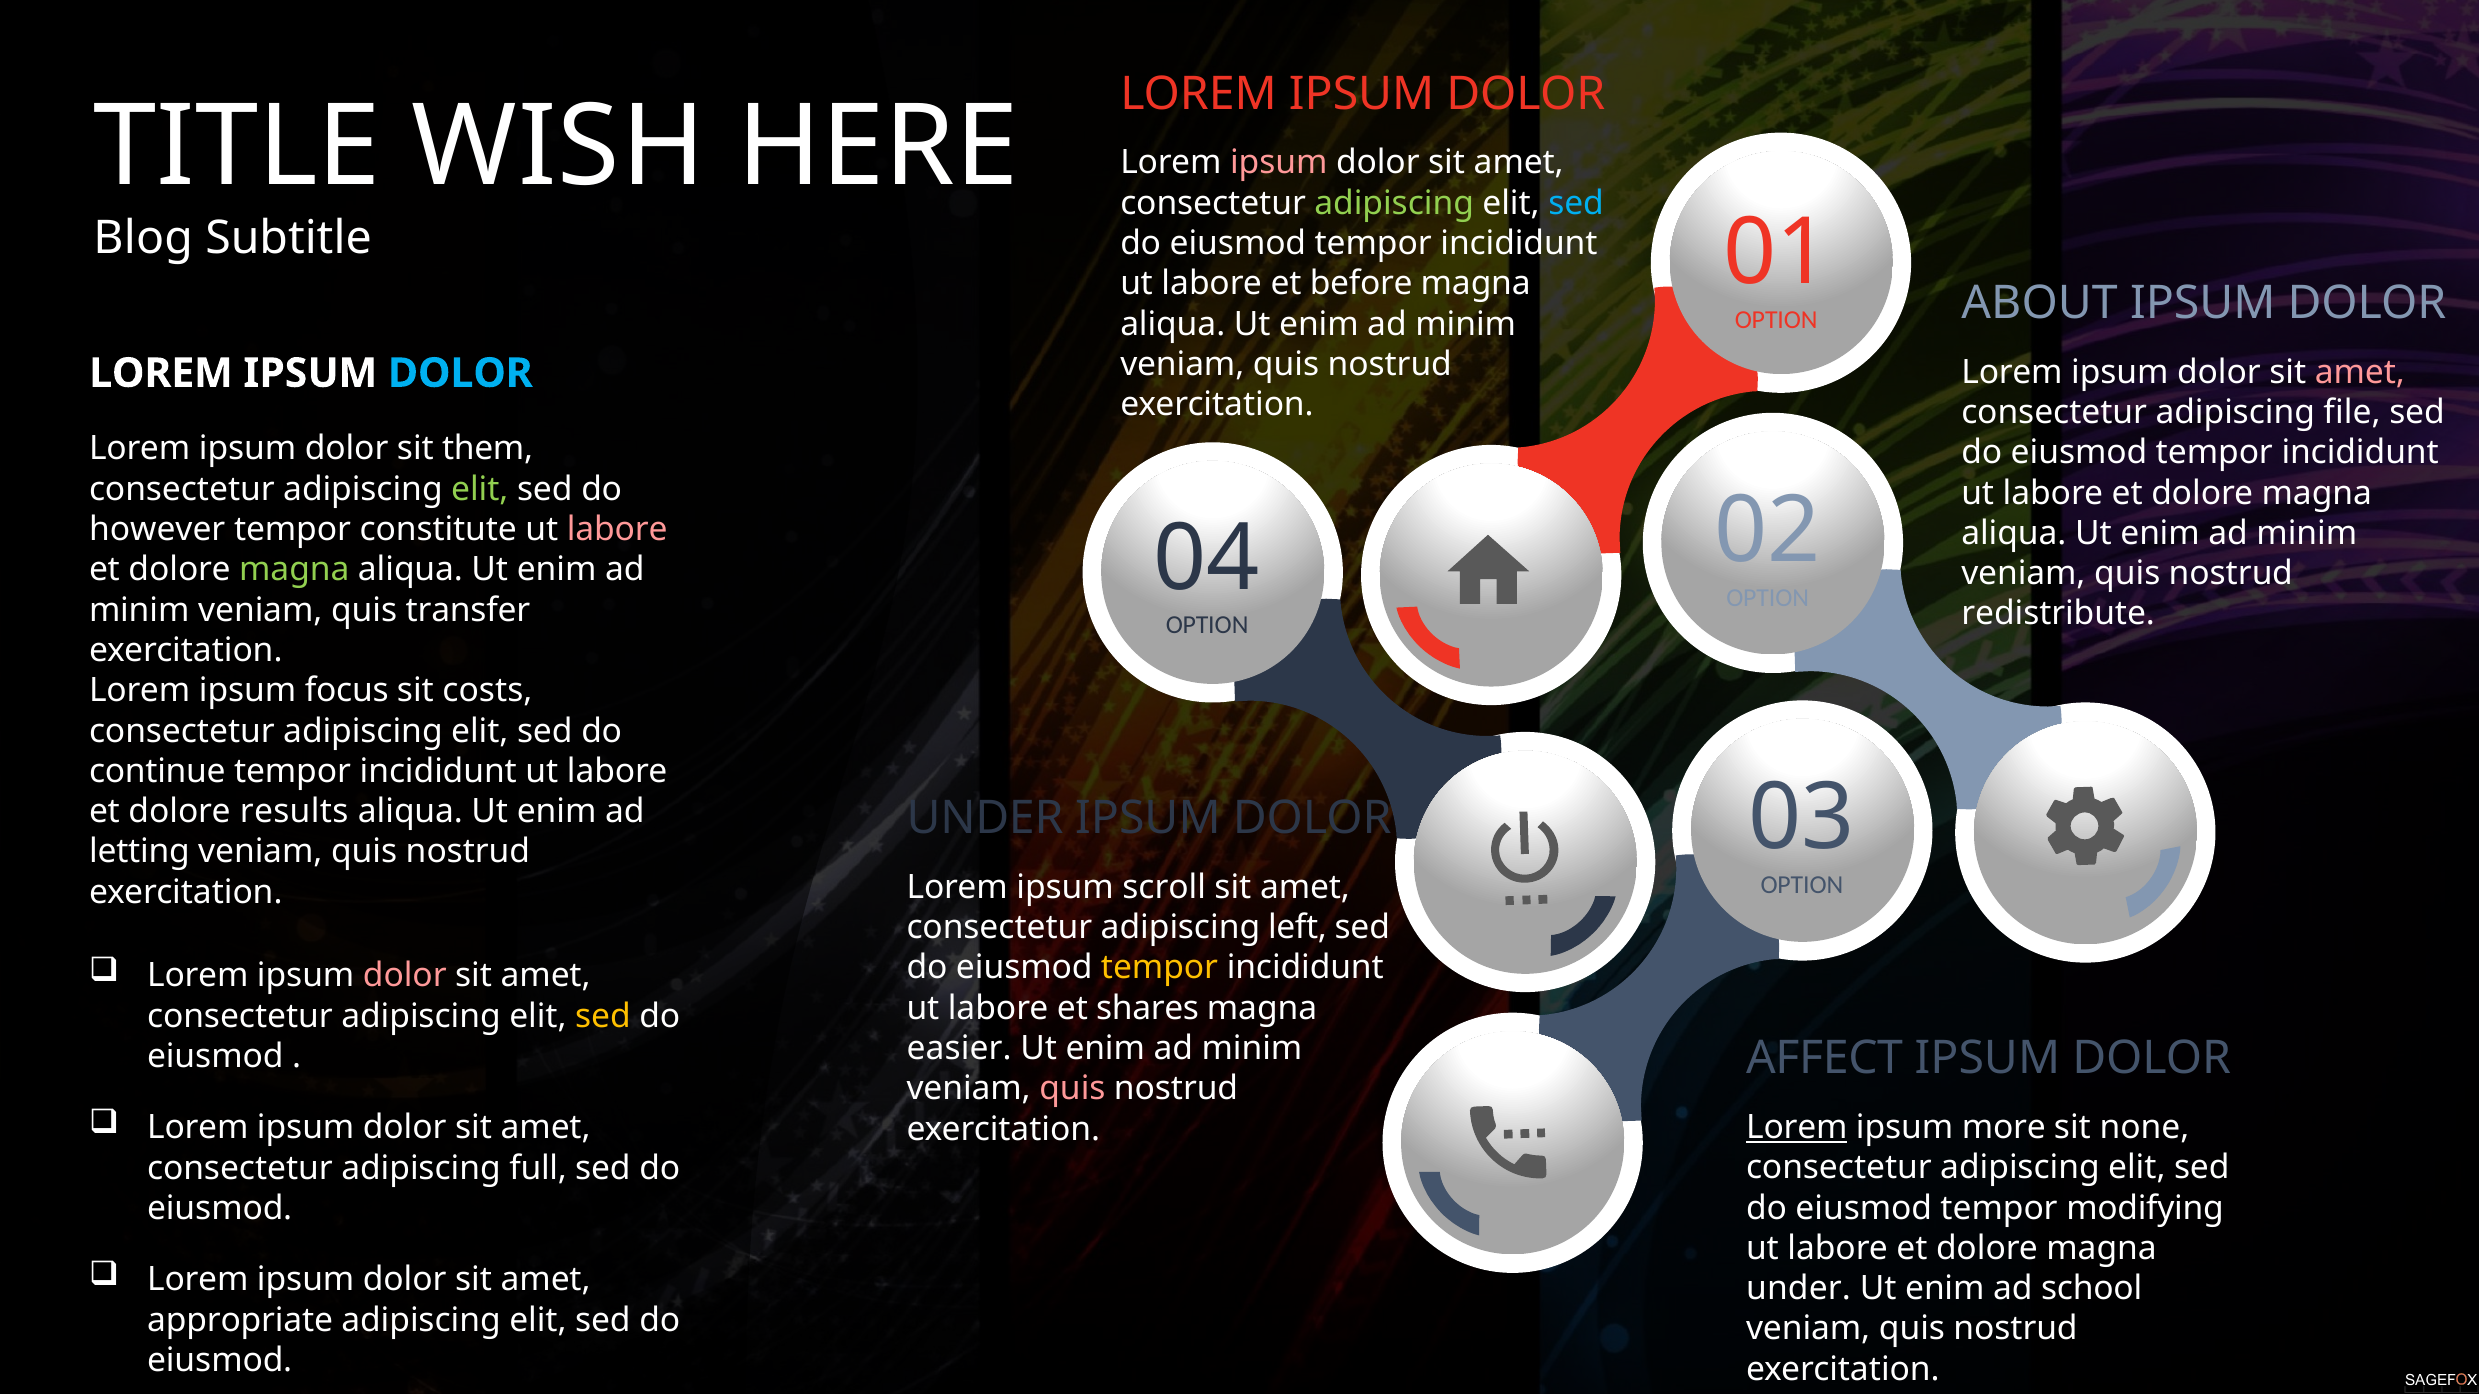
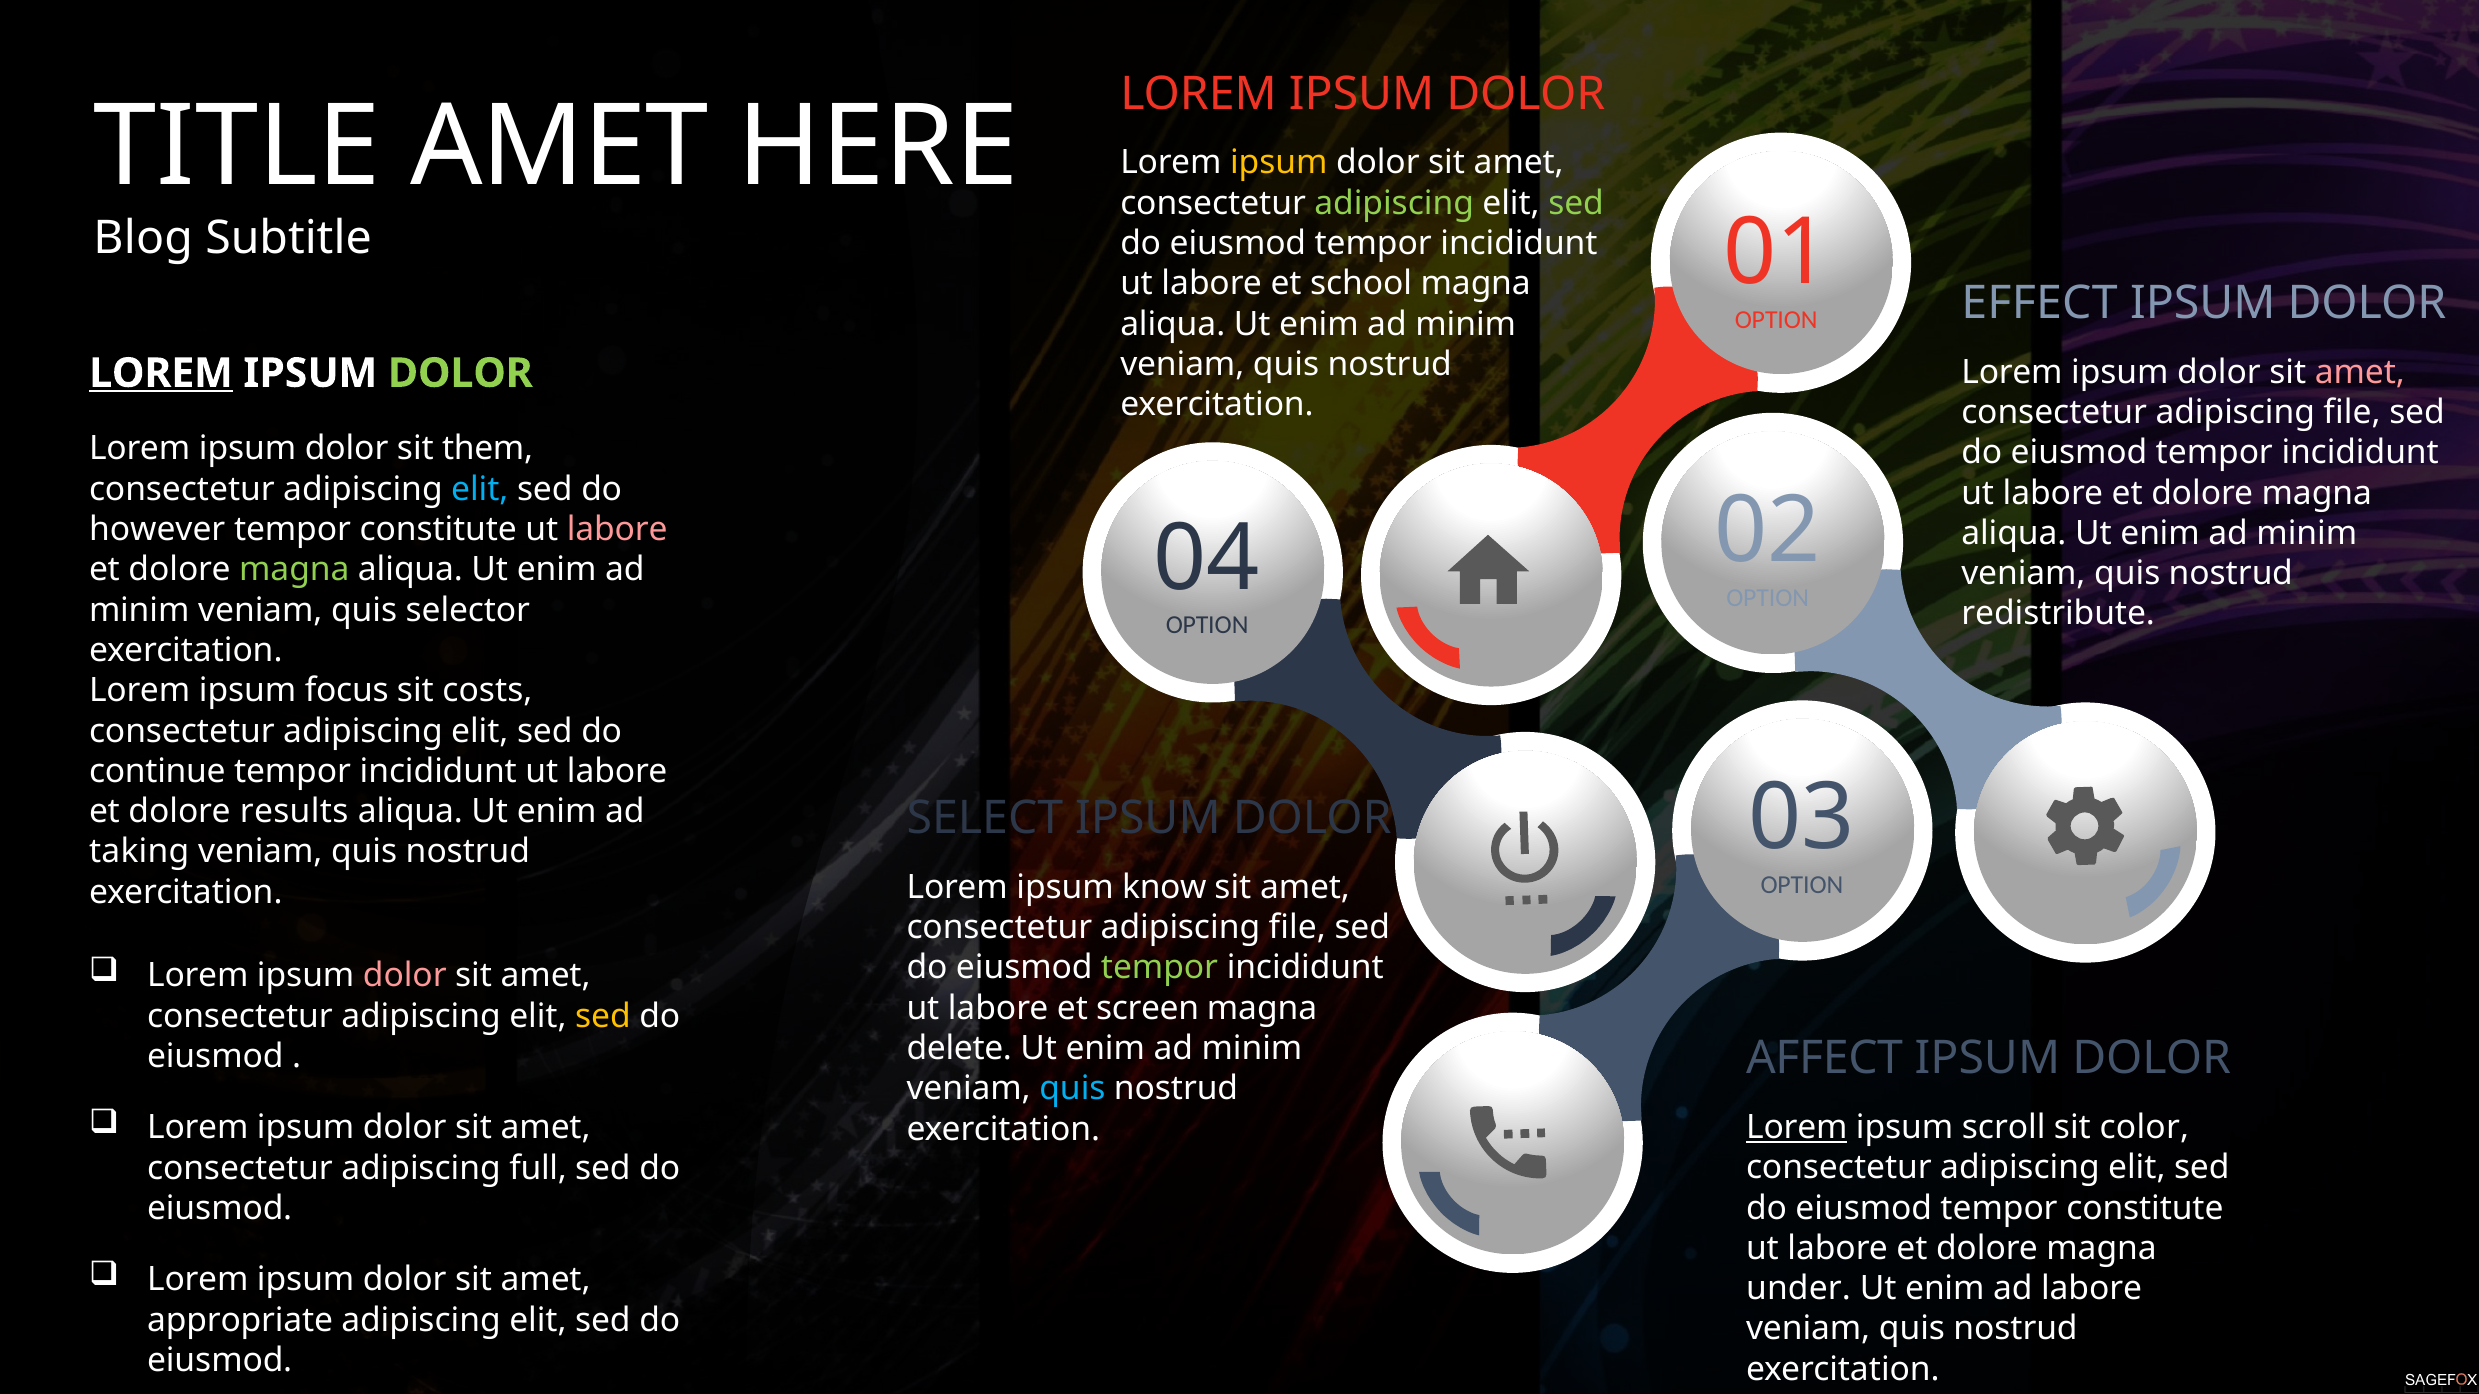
TITLE WISH: WISH -> AMET
ipsum at (1279, 163) colour: pink -> yellow
sed at (1576, 203) colour: light blue -> light green
before: before -> school
ABOUT: ABOUT -> EFFECT
LOREM at (161, 373) underline: none -> present
DOLOR at (460, 373) colour: light blue -> light green
elit at (480, 489) colour: light green -> light blue
transfer: transfer -> selector
UNDER at (985, 819): UNDER -> SELECT
letting: letting -> taking
scroll: scroll -> know
left at (1298, 928): left -> file
tempor at (1160, 968) colour: yellow -> light green
shares: shares -> screen
easier: easier -> delete
quis at (1072, 1089) colour: pink -> light blue
more: more -> scroll
none: none -> color
eiusmod tempor modifying: modifying -> constitute
ad school: school -> labore
